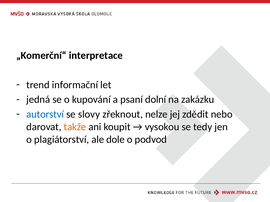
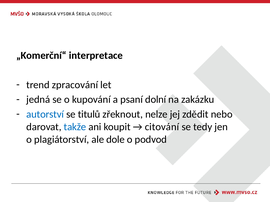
informační: informační -> zpracování
slovy: slovy -> titulů
takže colour: orange -> blue
vysokou: vysokou -> citování
